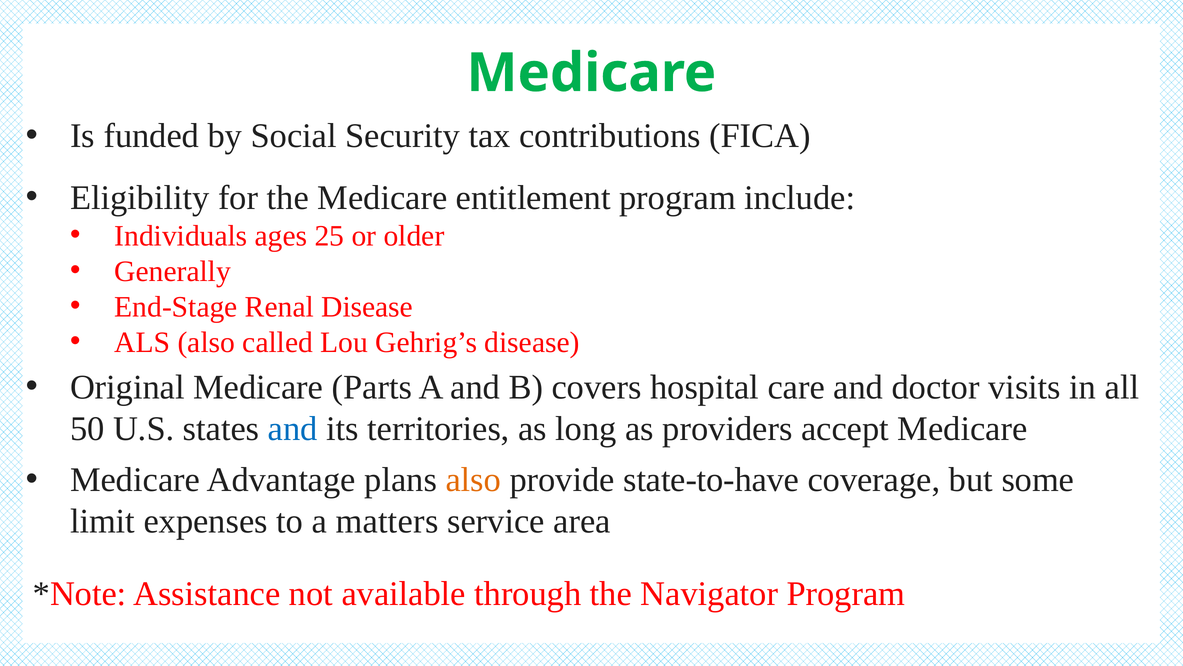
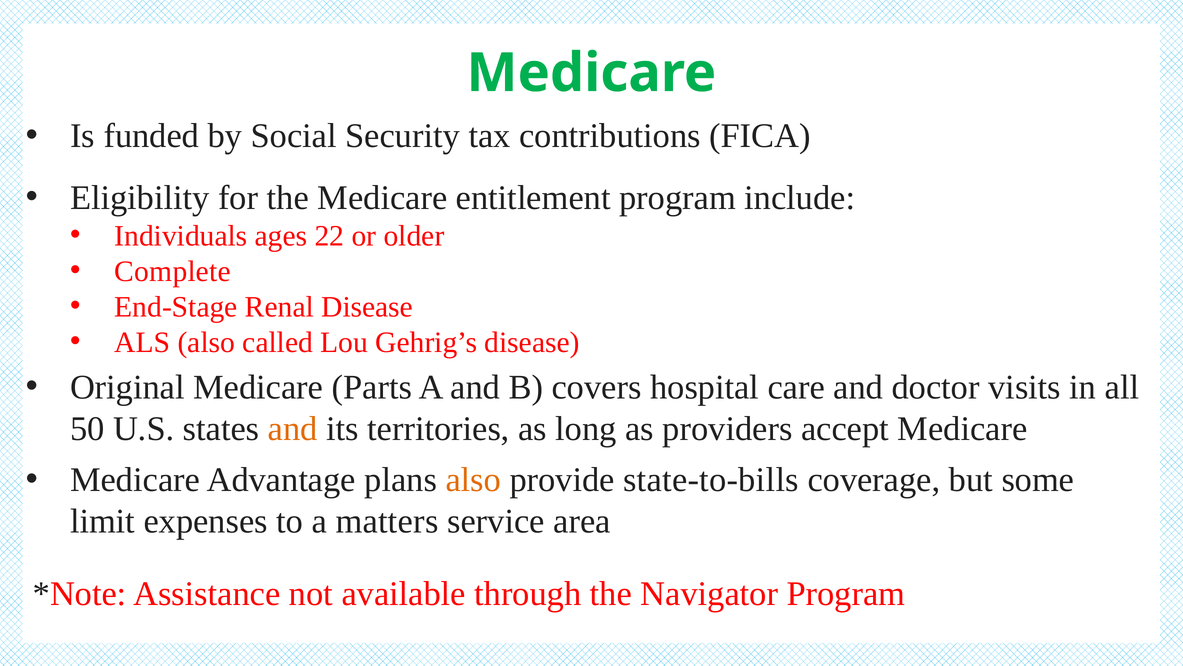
25: 25 -> 22
Generally: Generally -> Complete
and at (293, 429) colour: blue -> orange
state-to-have: state-to-have -> state-to-bills
